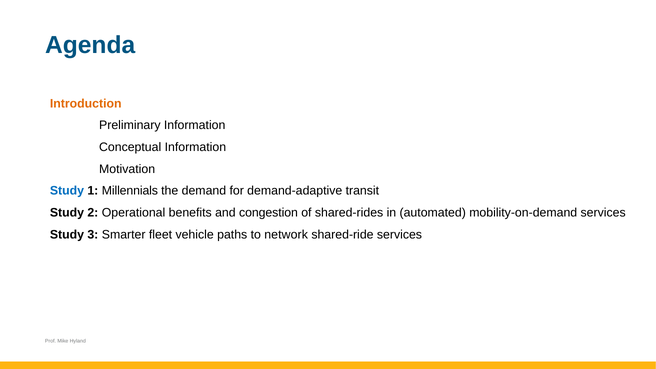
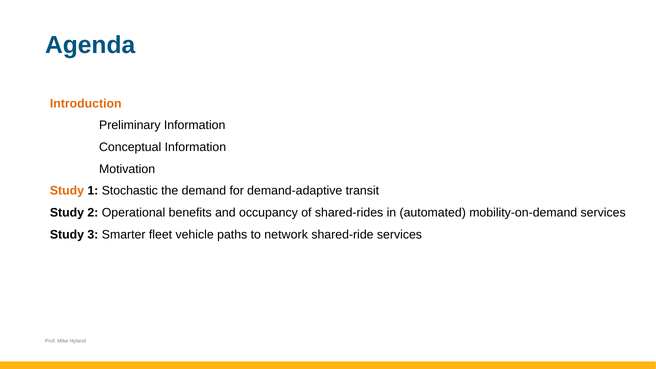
Study at (67, 191) colour: blue -> orange
Millennials: Millennials -> Stochastic
congestion: congestion -> occupancy
